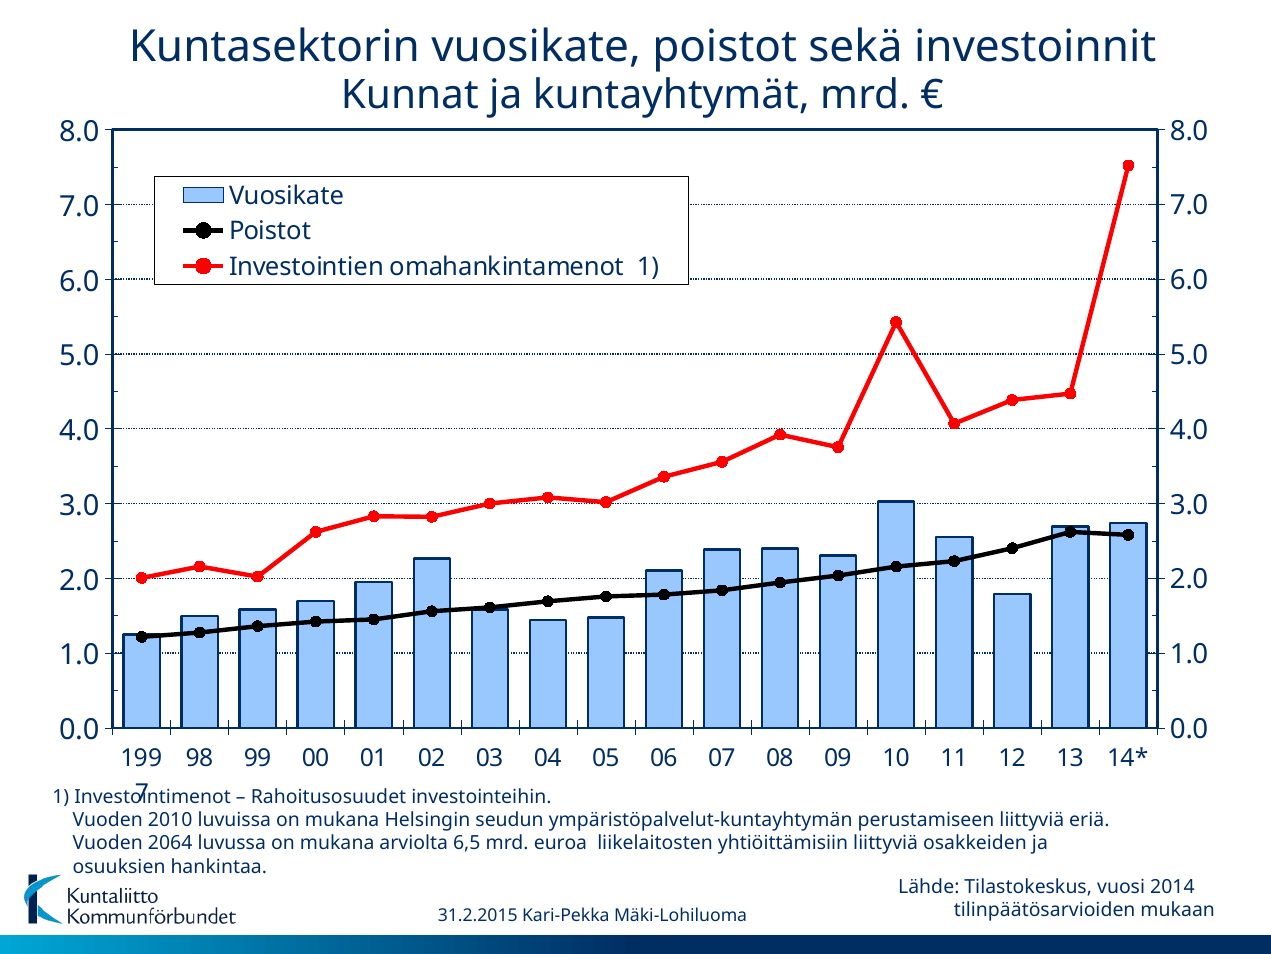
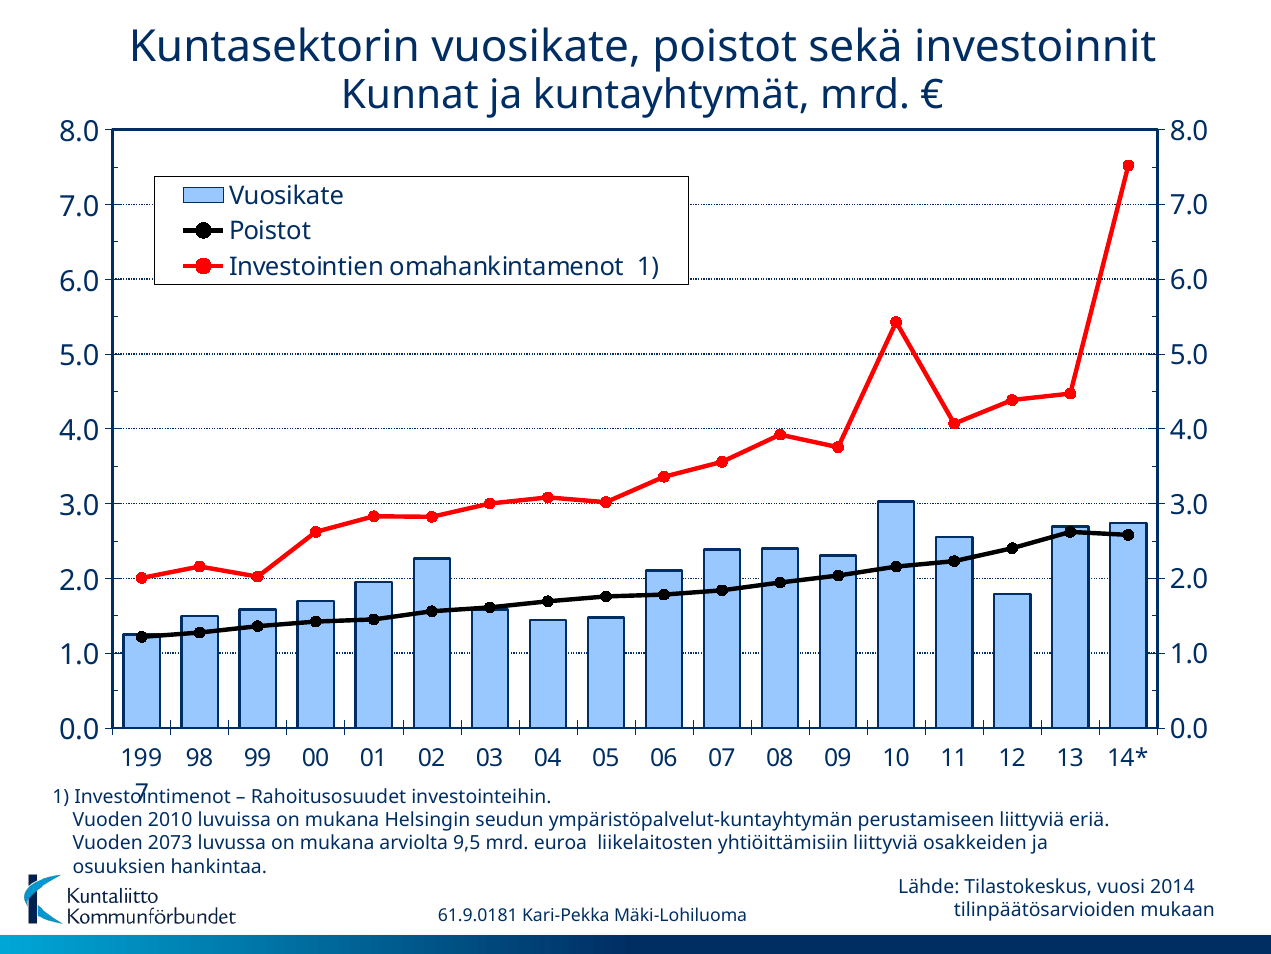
2064: 2064 -> 2073
6,5: 6,5 -> 9,5
31.2.2015: 31.2.2015 -> 61.9.0181
